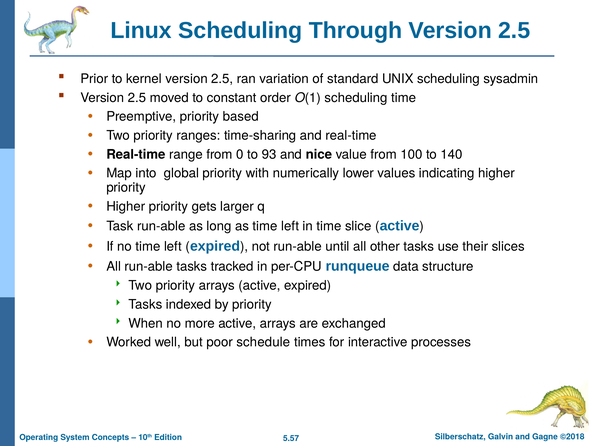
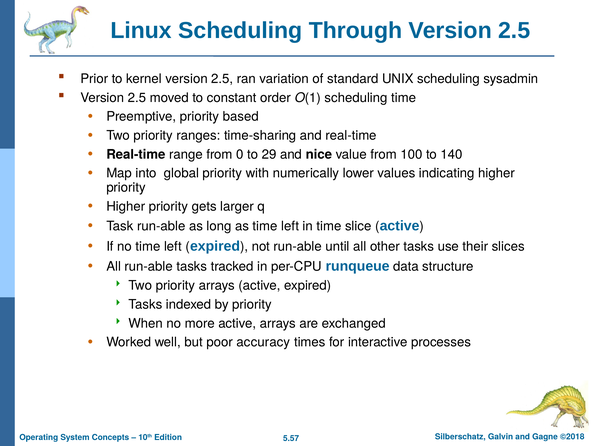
93: 93 -> 29
schedule: schedule -> accuracy
